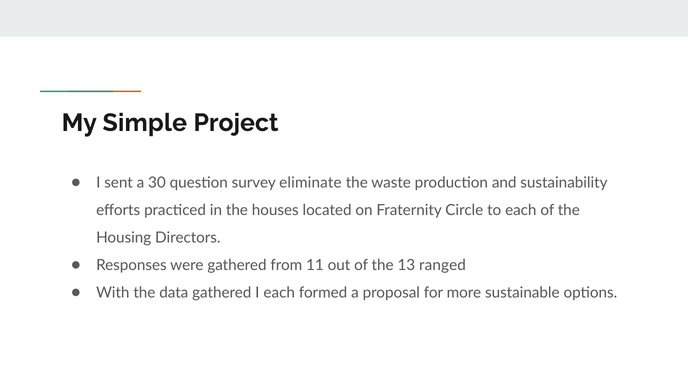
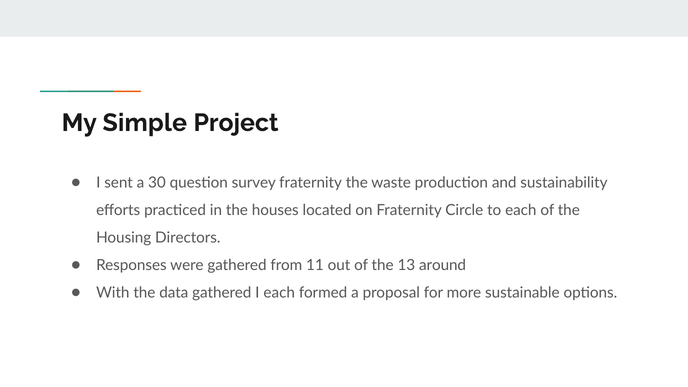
survey eliminate: eliminate -> fraternity
ranged: ranged -> around
